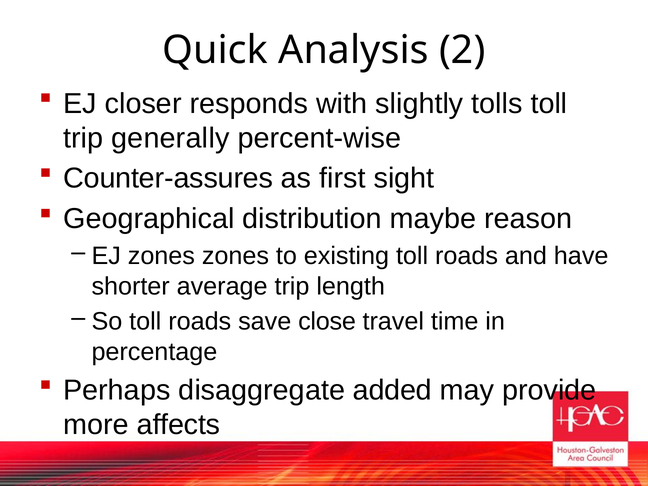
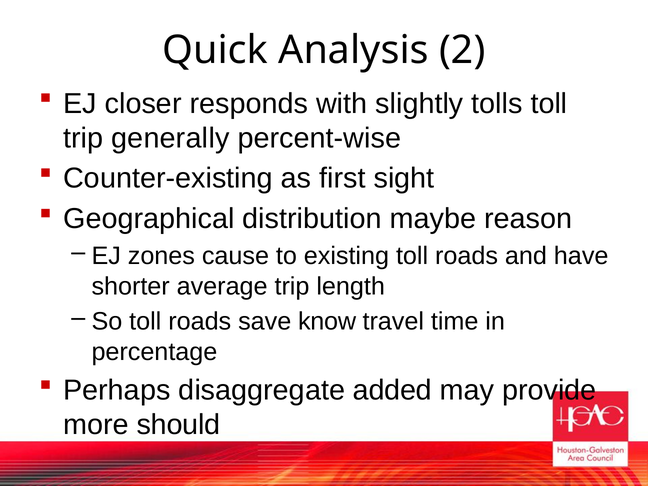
Counter-assures: Counter-assures -> Counter-existing
zones zones: zones -> cause
close: close -> know
affects: affects -> should
